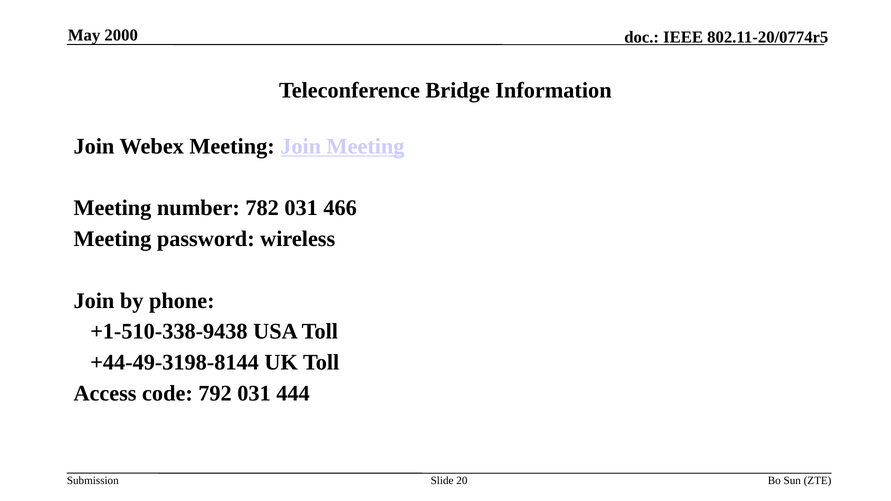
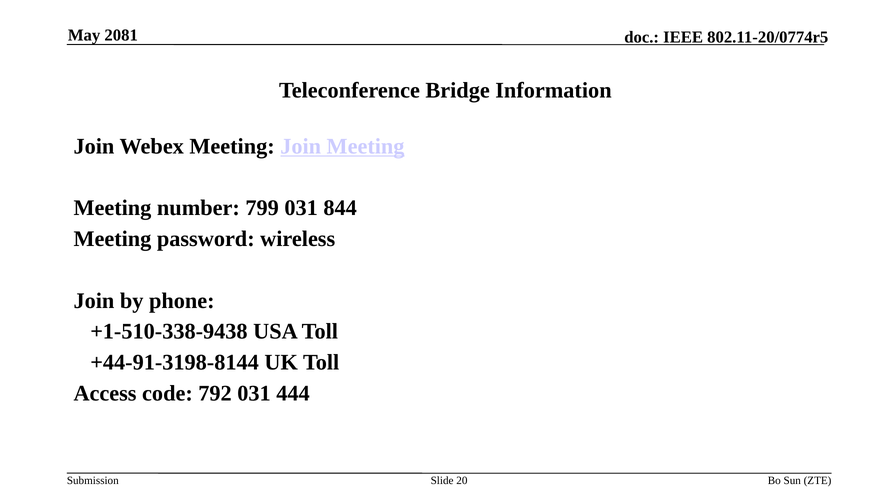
2000: 2000 -> 2081
782: 782 -> 799
466: 466 -> 844
+44-49-3198-8144: +44-49-3198-8144 -> +44-91-3198-8144
